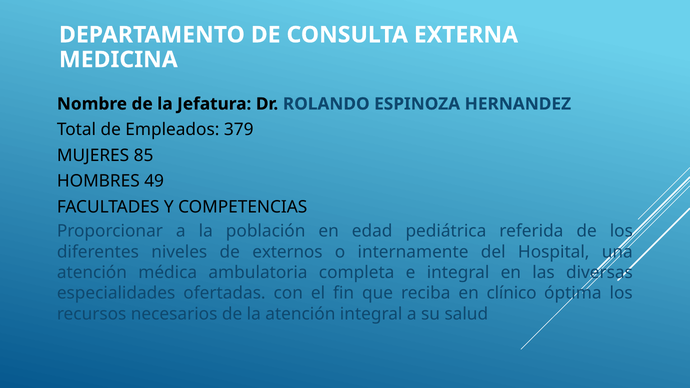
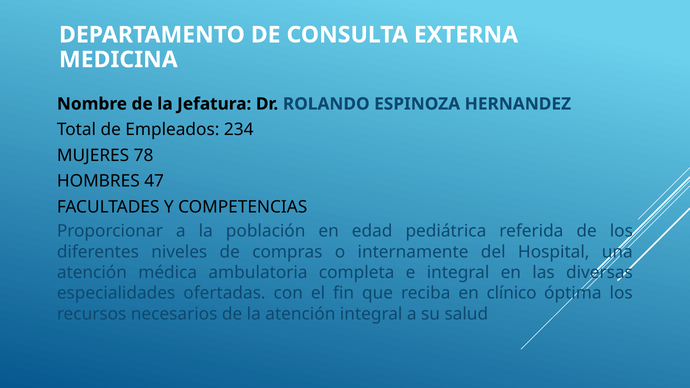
379: 379 -> 234
85: 85 -> 78
49: 49 -> 47
externos: externos -> compras
